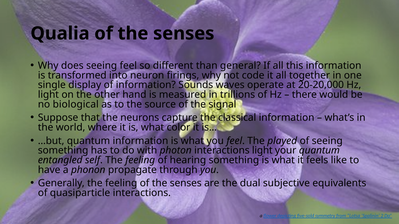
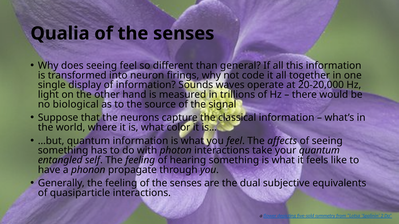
played: played -> affects
interactions light: light -> take
